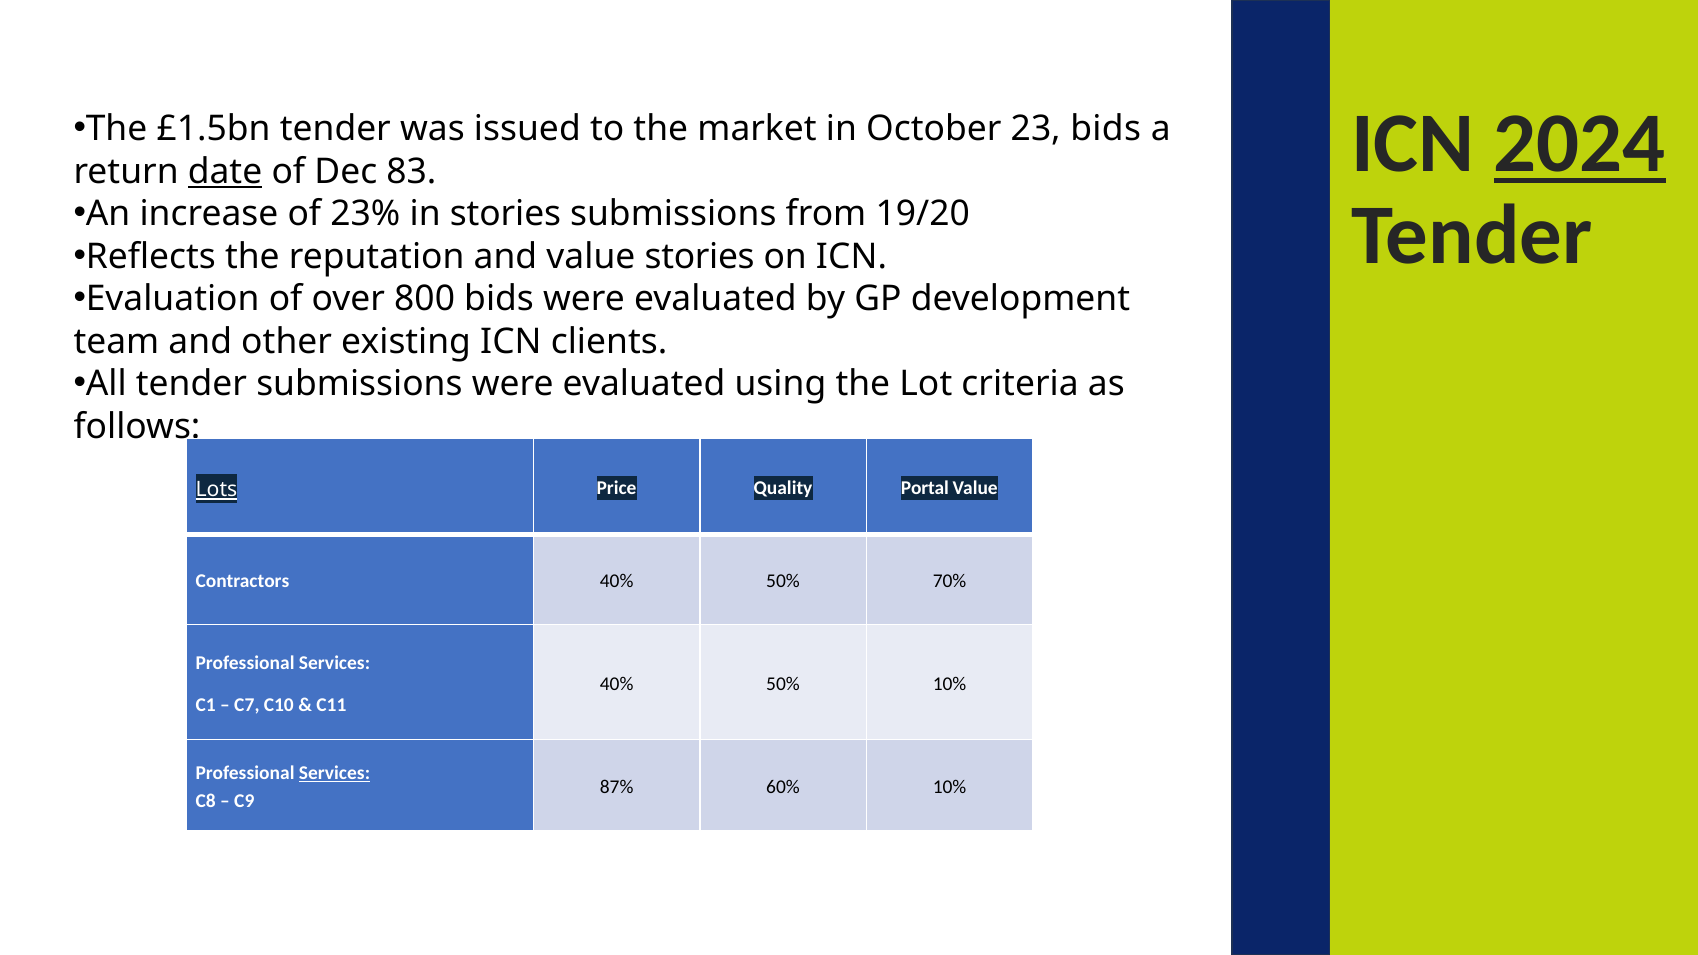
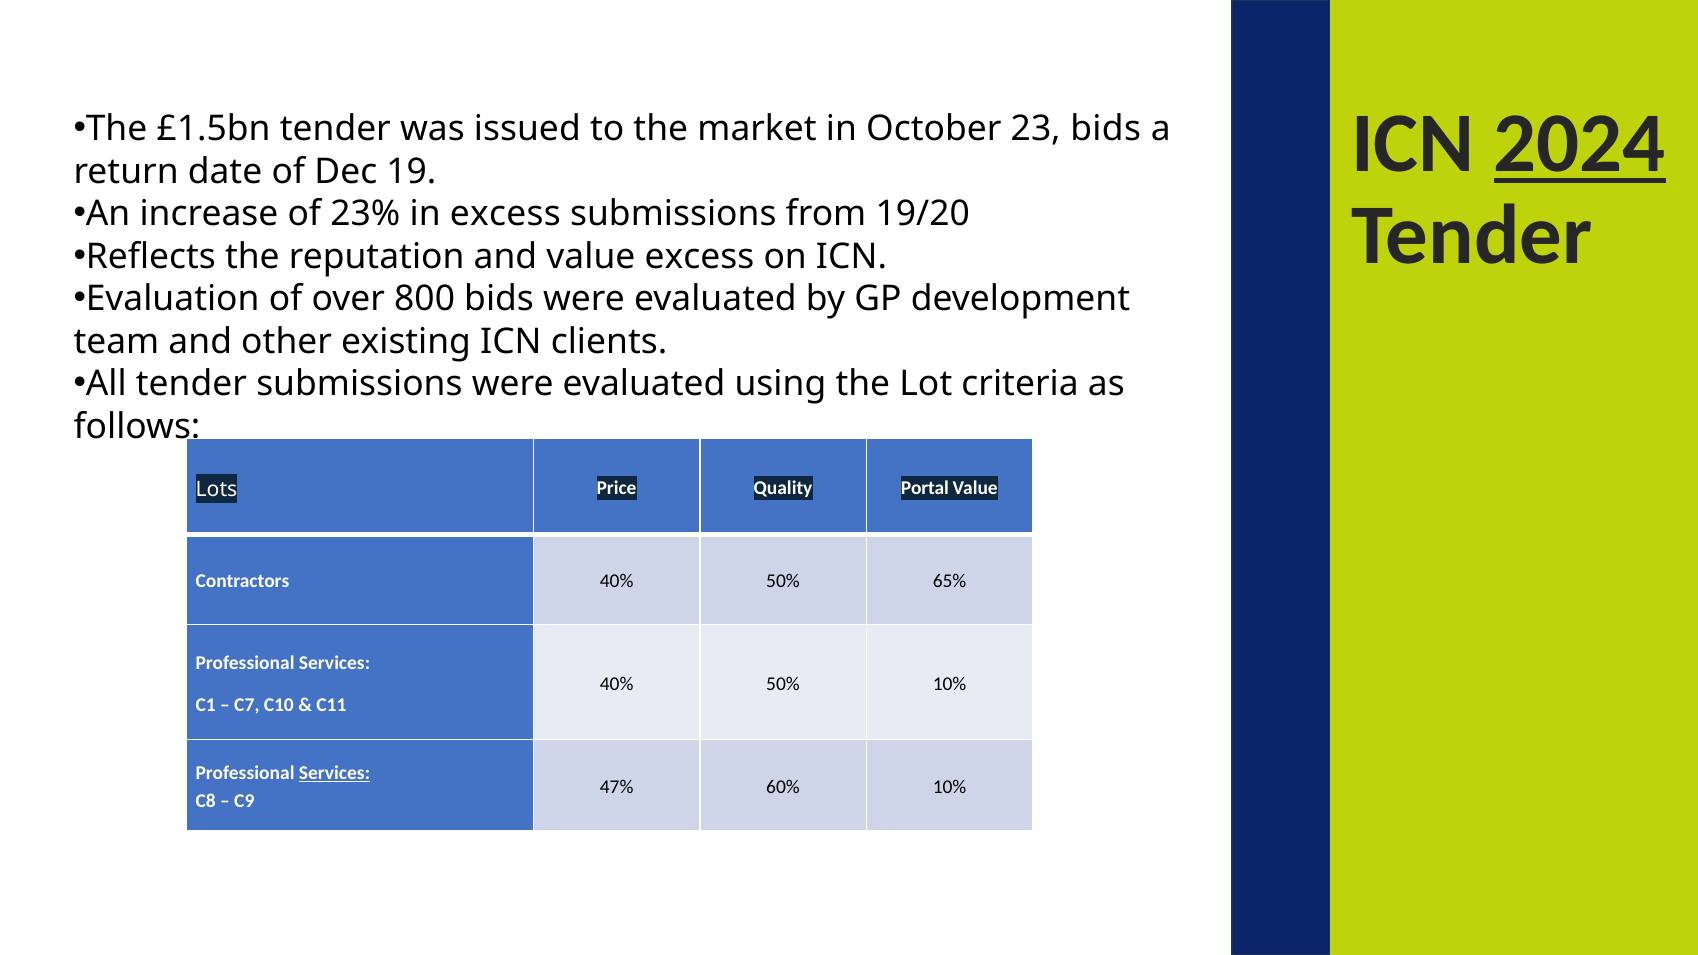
date underline: present -> none
83: 83 -> 19
in stories: stories -> excess
value stories: stories -> excess
Lots underline: present -> none
70%: 70% -> 65%
87%: 87% -> 47%
